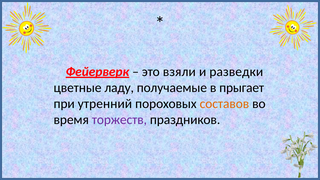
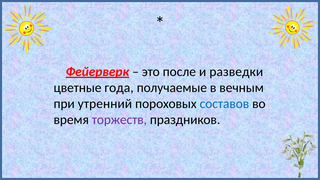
взяли: взяли -> после
ладу: ладу -> года
прыгает: прыгает -> вечным
составов colour: orange -> blue
